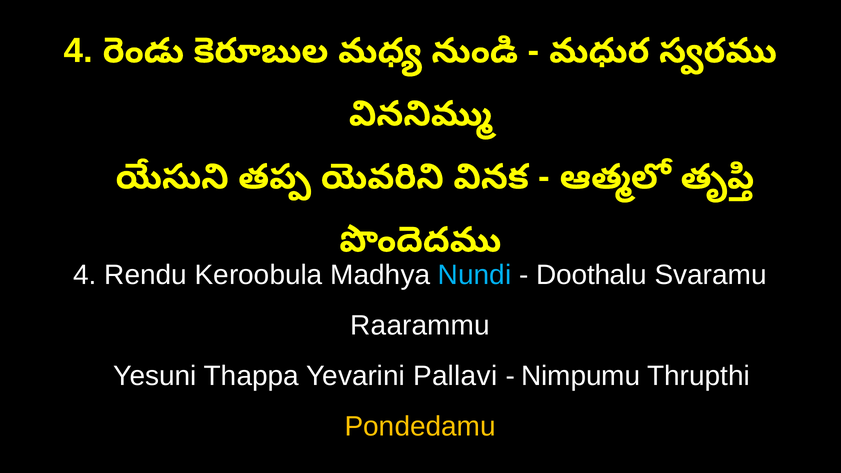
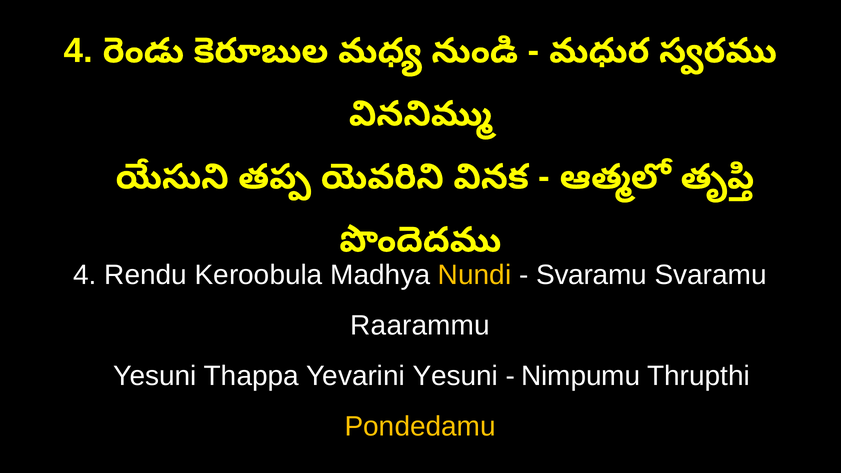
Nundi colour: light blue -> yellow
Doothalu at (592, 275): Doothalu -> Svaramu
Yevarini Pallavi: Pallavi -> Yesuni
